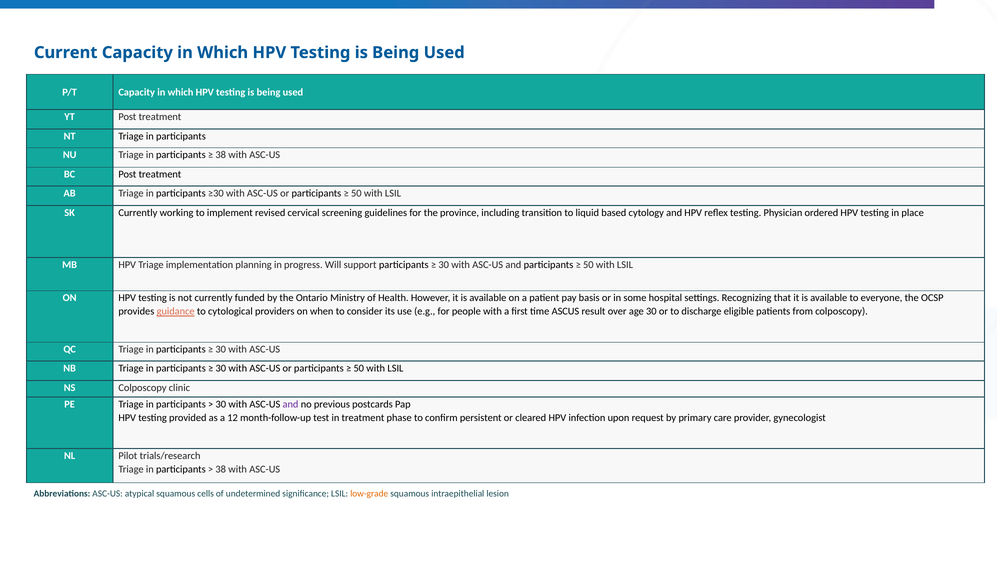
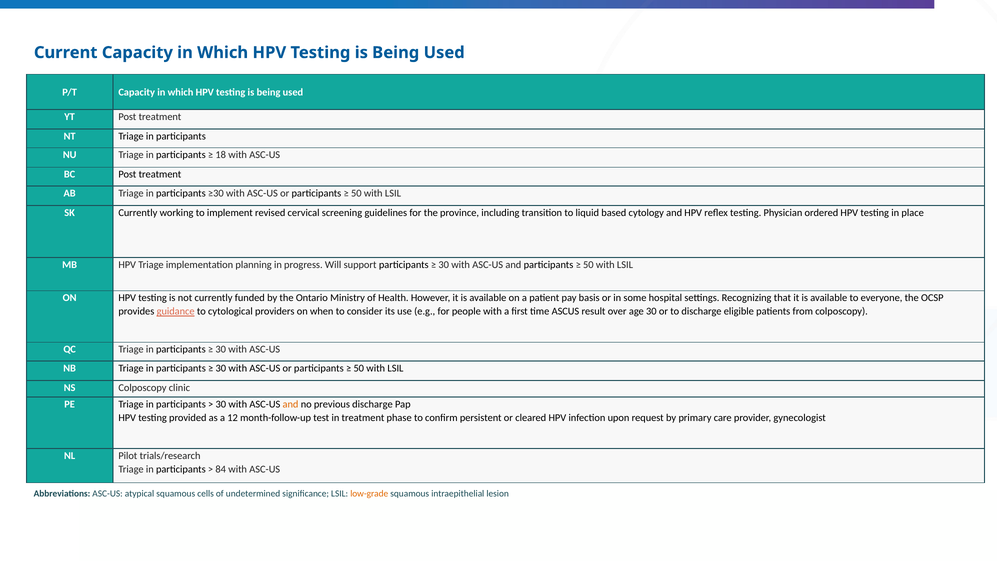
38 at (221, 155): 38 -> 18
and at (291, 404) colour: purple -> orange
previous postcards: postcards -> discharge
38 at (221, 469): 38 -> 84
